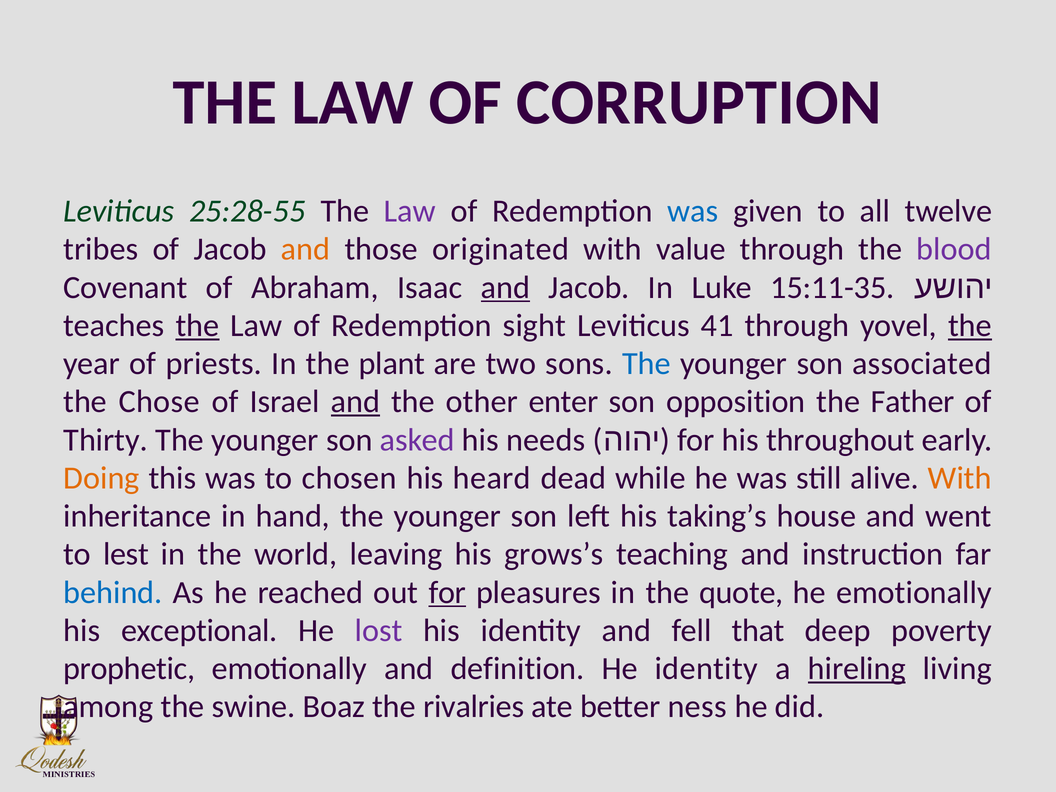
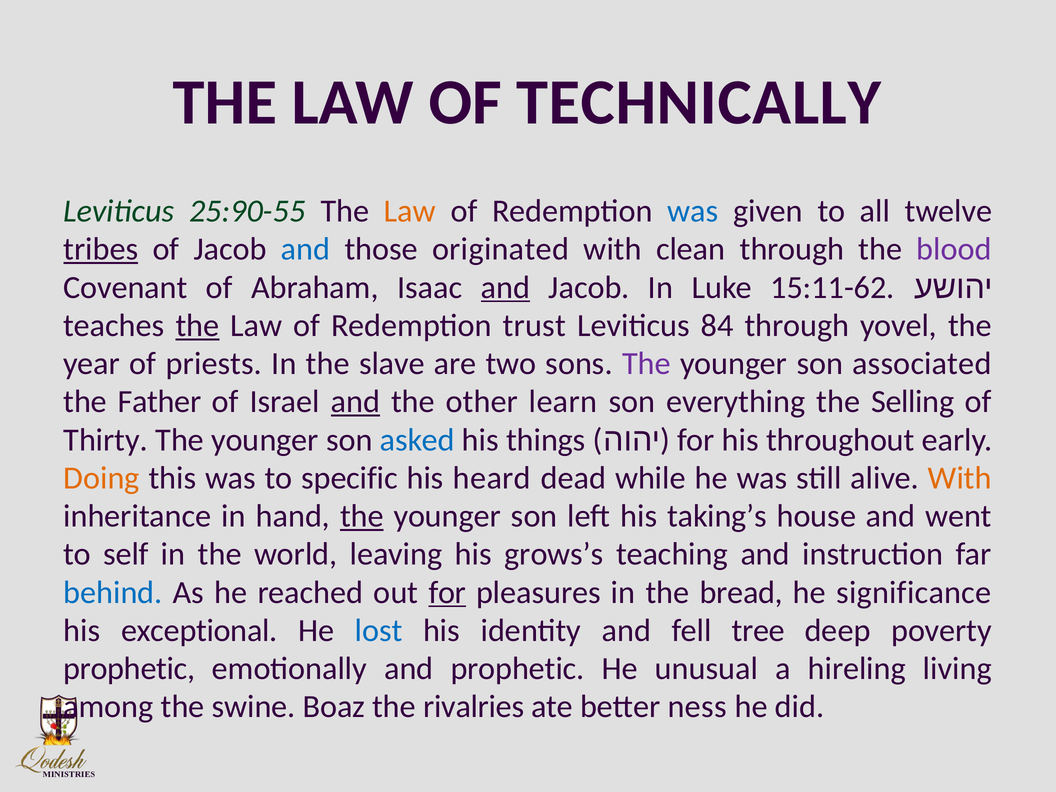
CORRUPTION: CORRUPTION -> TECHNICALLY
25:28-55: 25:28-55 -> 25:90-55
Law at (410, 211) colour: purple -> orange
tribes underline: none -> present
and at (305, 249) colour: orange -> blue
value: value -> clean
15:11-35: 15:11-35 -> 15:11-62
sight: sight -> trust
41: 41 -> 84
the at (970, 325) underline: present -> none
plant: plant -> slave
The at (646, 364) colour: blue -> purple
Chose: Chose -> Father
enter: enter -> learn
opposition: opposition -> everything
Father: Father -> Selling
asked colour: purple -> blue
needs: needs -> things
chosen: chosen -> specific
the at (362, 516) underline: none -> present
lest: lest -> self
quote: quote -> bread
he emotionally: emotionally -> significance
lost colour: purple -> blue
that: that -> tree
and definition: definition -> prophetic
He identity: identity -> unusual
hireling underline: present -> none
